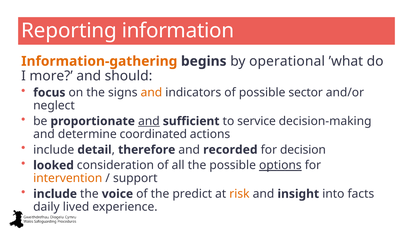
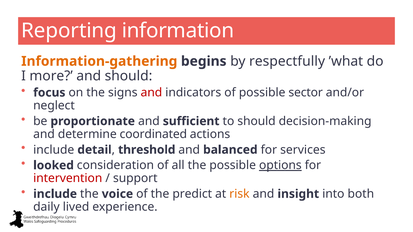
operational: operational -> respectfully
and at (151, 93) colour: orange -> red
and at (149, 121) underline: present -> none
to service: service -> should
therefore: therefore -> threshold
recorded: recorded -> balanced
decision: decision -> services
intervention colour: orange -> red
facts: facts -> both
